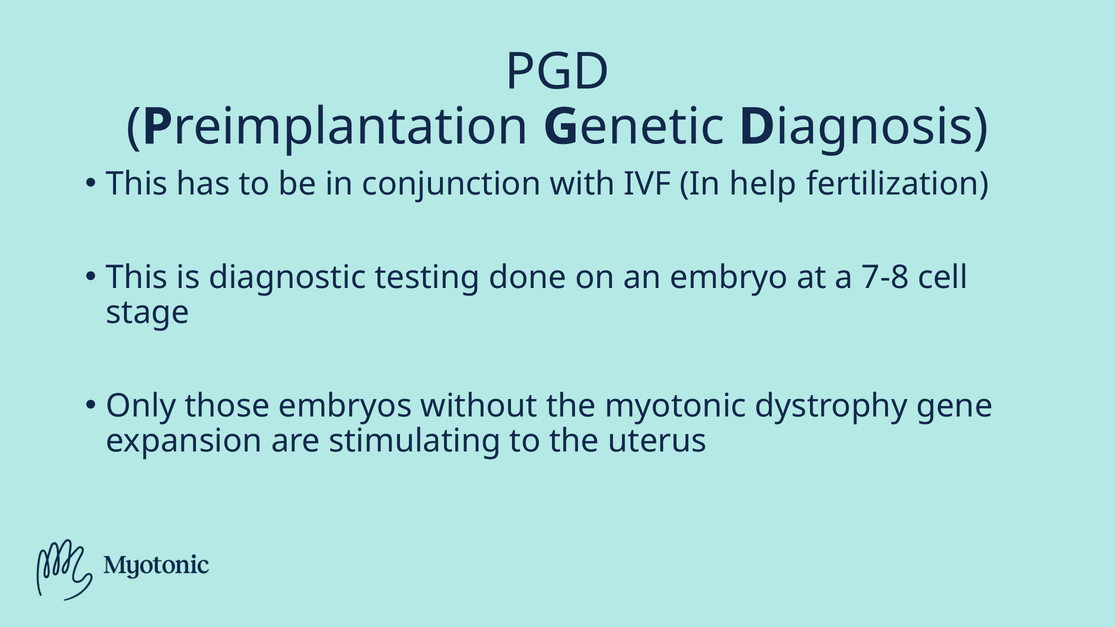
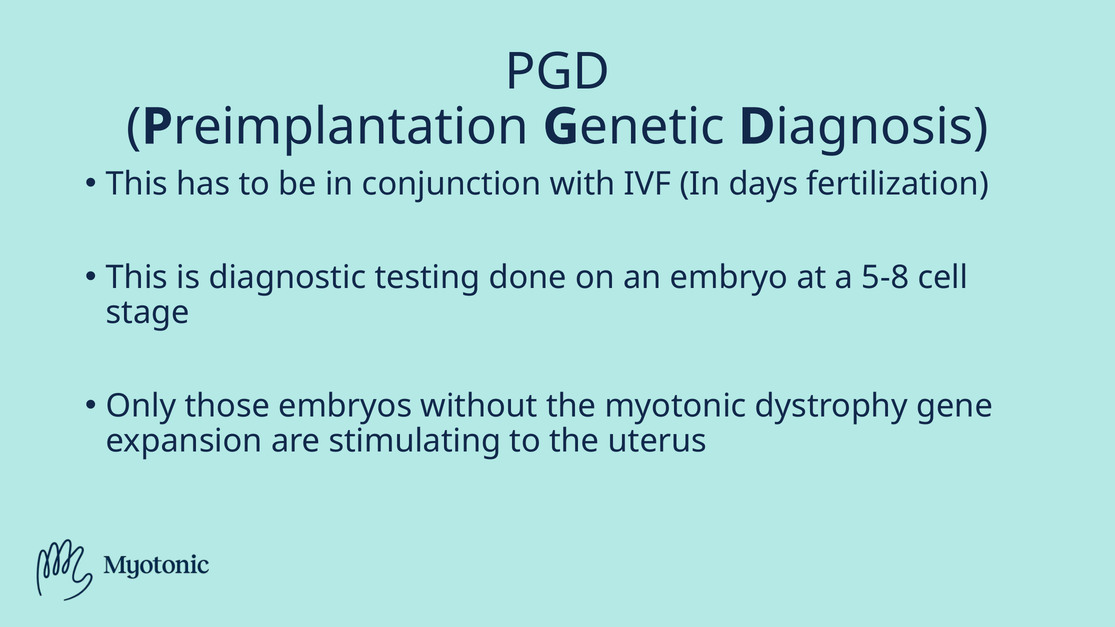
help: help -> days
7-8: 7-8 -> 5-8
